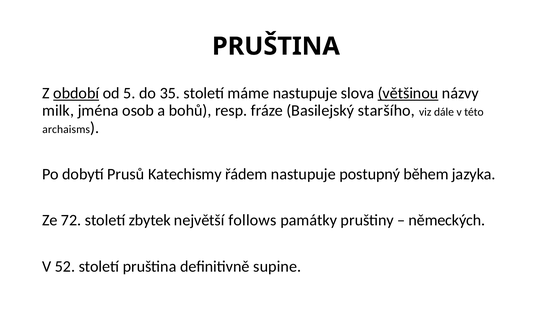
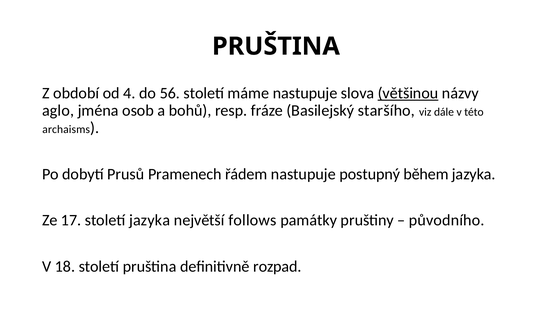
období underline: present -> none
5: 5 -> 4
35: 35 -> 56
milk: milk -> aglo
Katechismy: Katechismy -> Pramenech
72: 72 -> 17
století zbytek: zbytek -> jazyka
německých: německých -> původního
52: 52 -> 18
supine: supine -> rozpad
